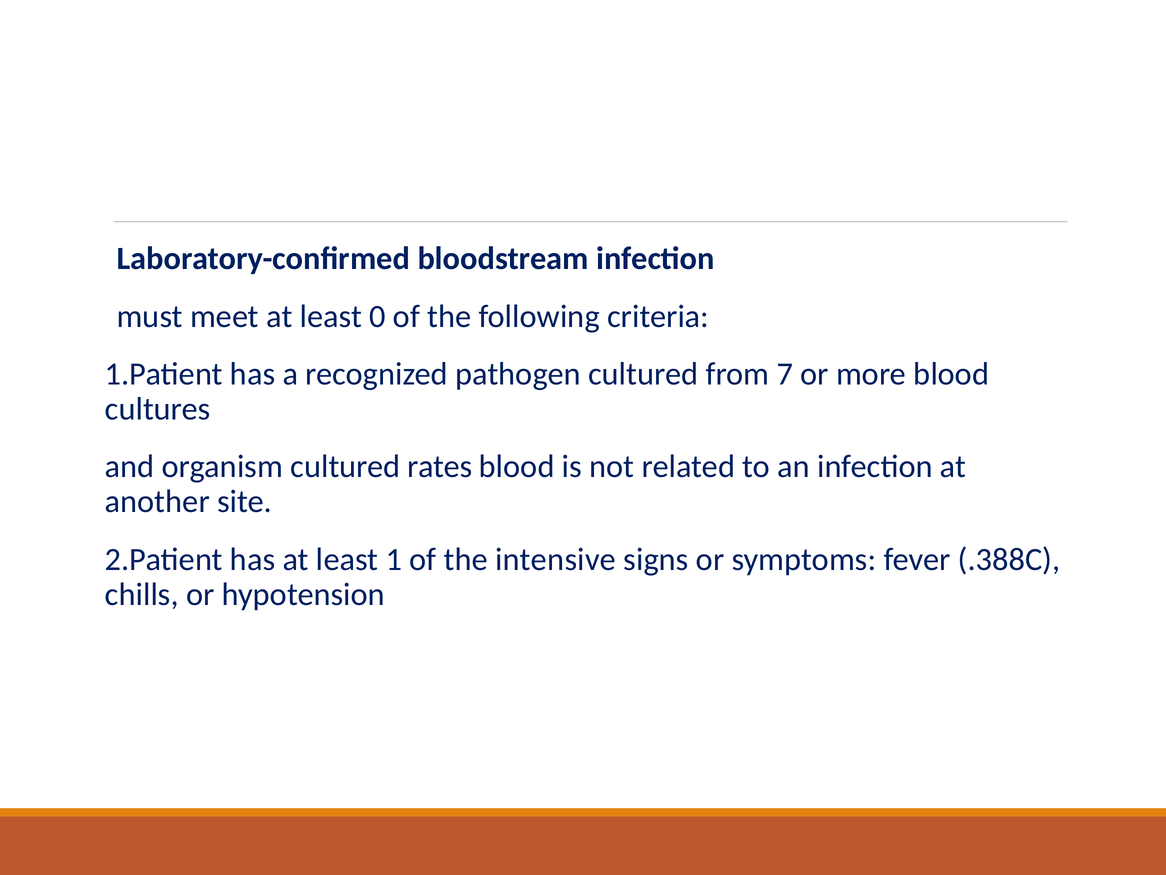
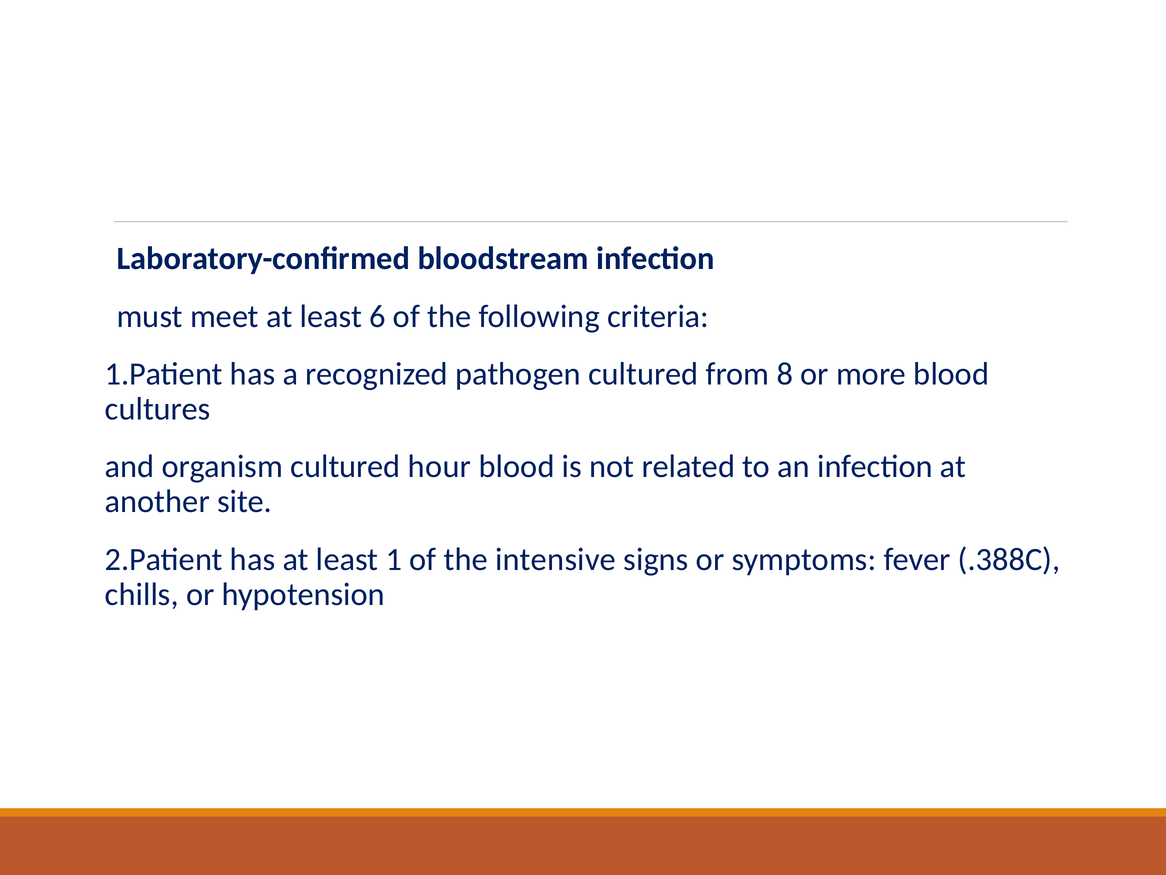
0: 0 -> 6
7: 7 -> 8
rates: rates -> hour
